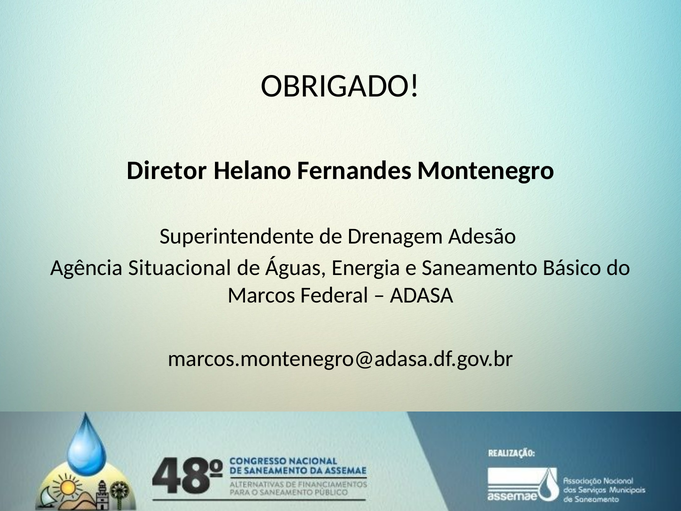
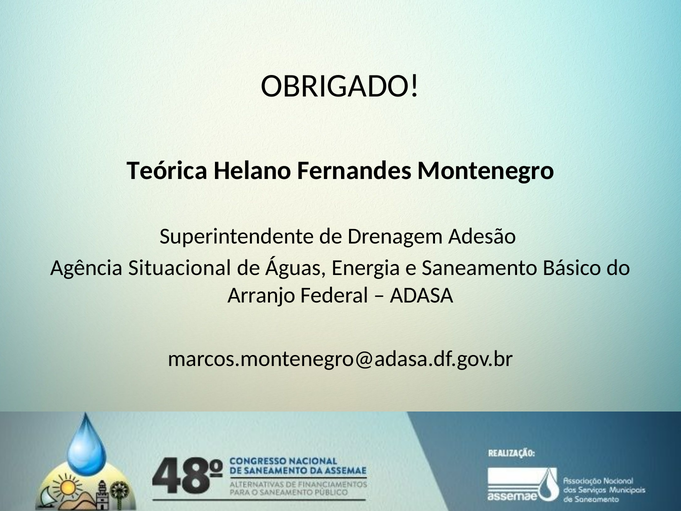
Diretor: Diretor -> Teórica
Marcos: Marcos -> Arranjo
